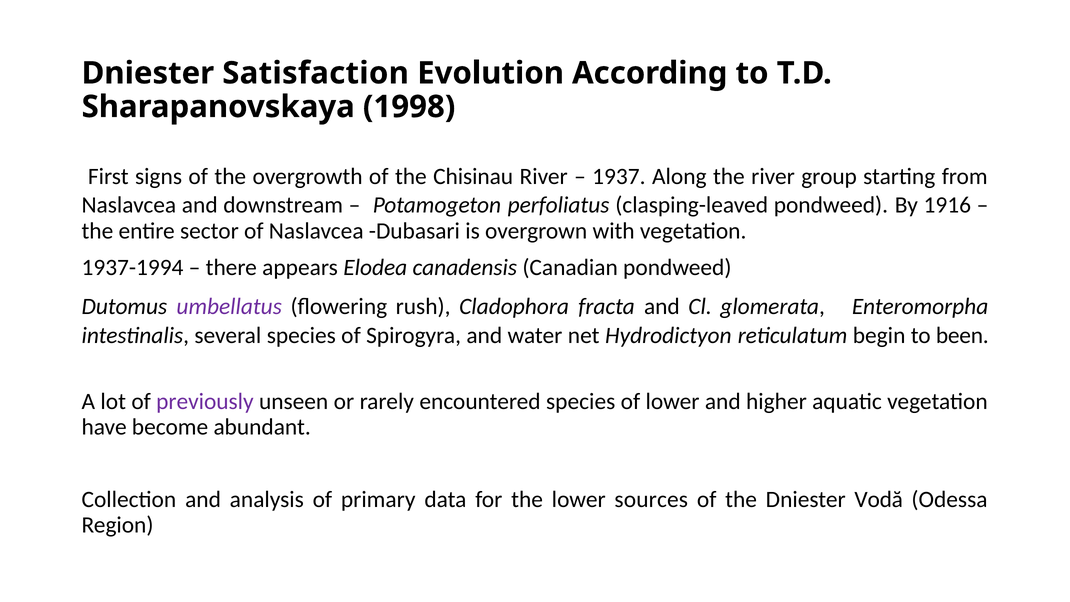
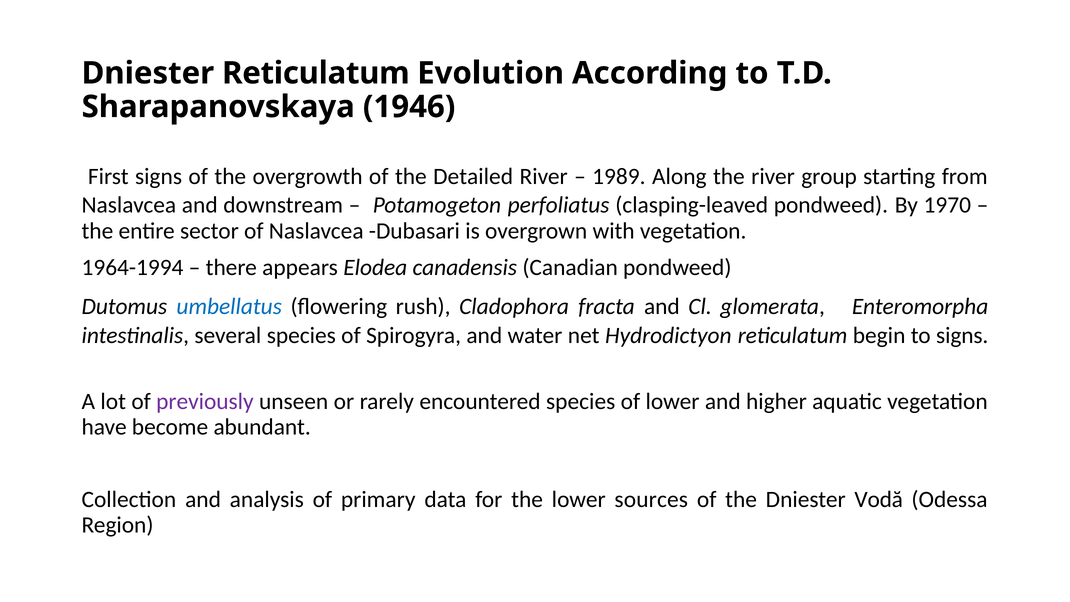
Dniester Satisfaction: Satisfaction -> Reticulatum
1998: 1998 -> 1946
Chisinau: Chisinau -> Detailed
1937: 1937 -> 1989
1916: 1916 -> 1970
1937-1994: 1937-1994 -> 1964-1994
umbellatus colour: purple -> blue
to been: been -> signs
